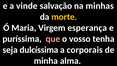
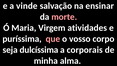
minhas: minhas -> ensinar
morte colour: yellow -> pink
esperança: esperança -> atividades
tenha: tenha -> corpo
